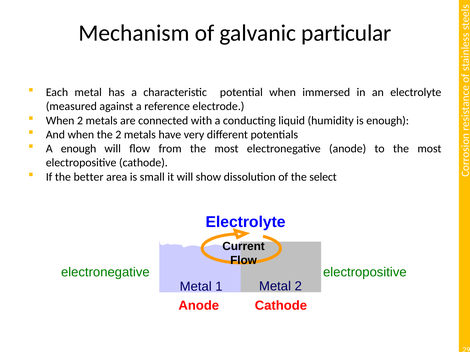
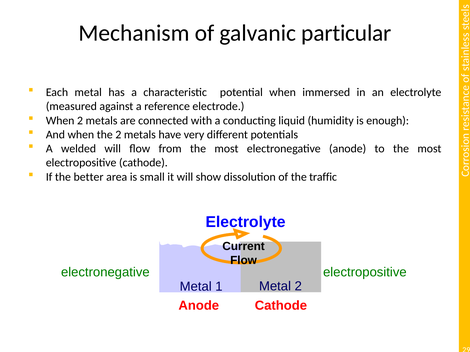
A enough: enough -> welded
select: select -> traffic
